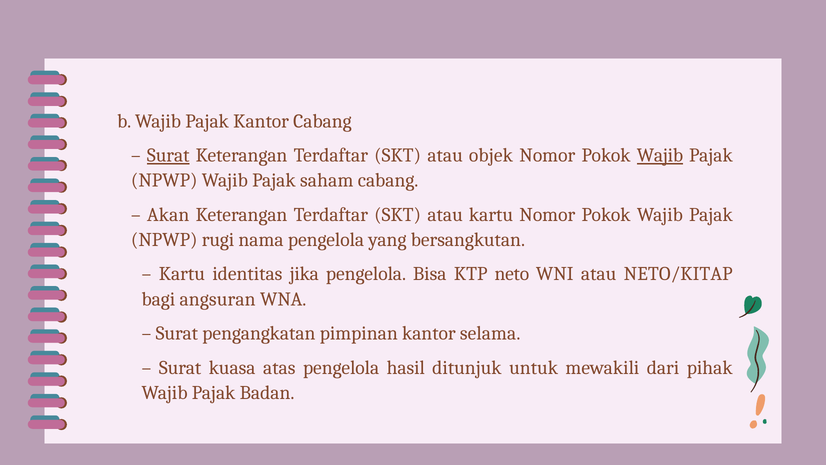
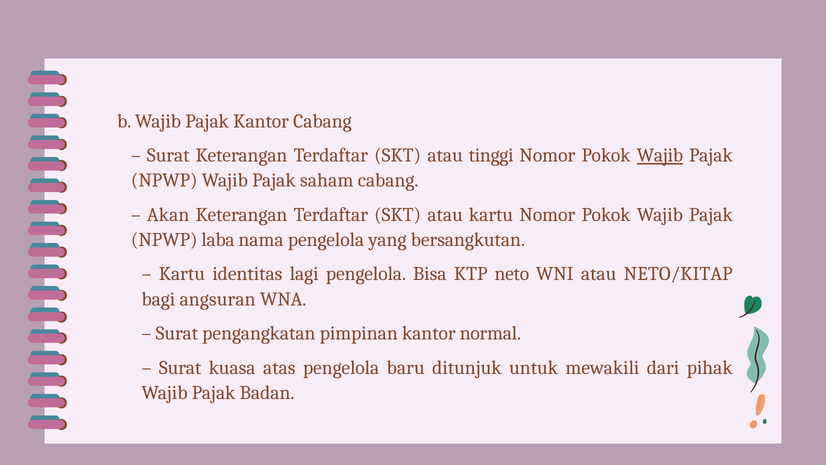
Surat at (168, 155) underline: present -> none
objek: objek -> tinggi
rugi: rugi -> laba
jika: jika -> lagi
selama: selama -> normal
hasil: hasil -> baru
